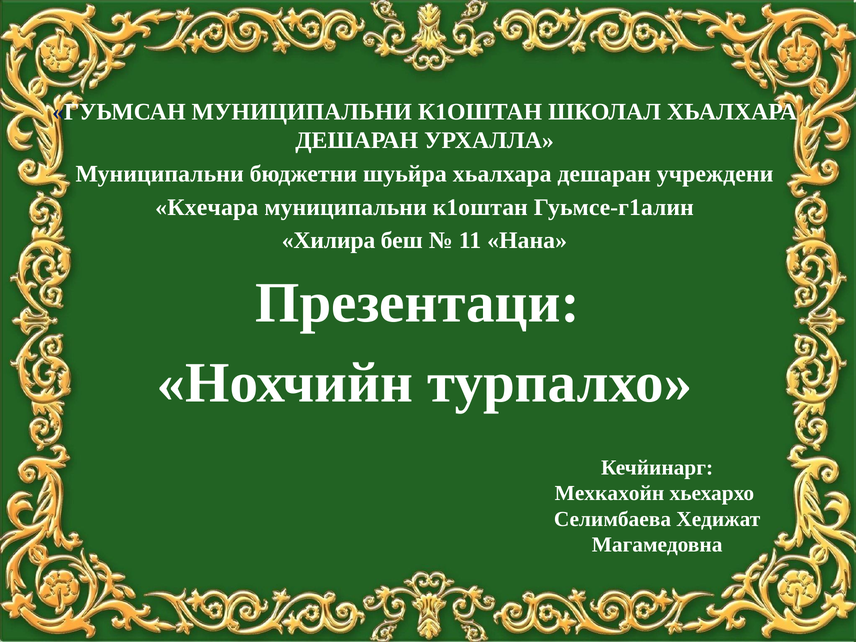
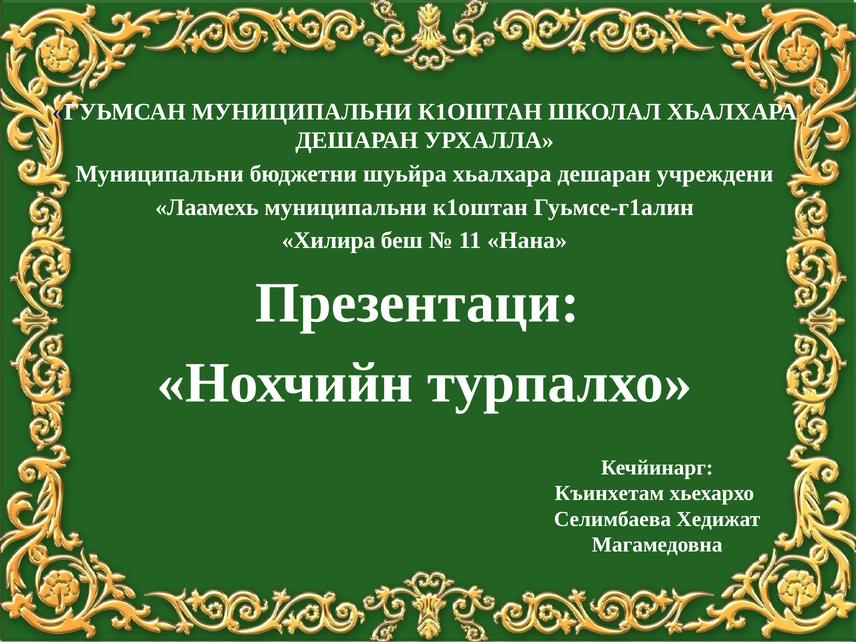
Кхечара: Кхечара -> Лаамехь
Мехкахойн: Мехкахойн -> Къинхетам
